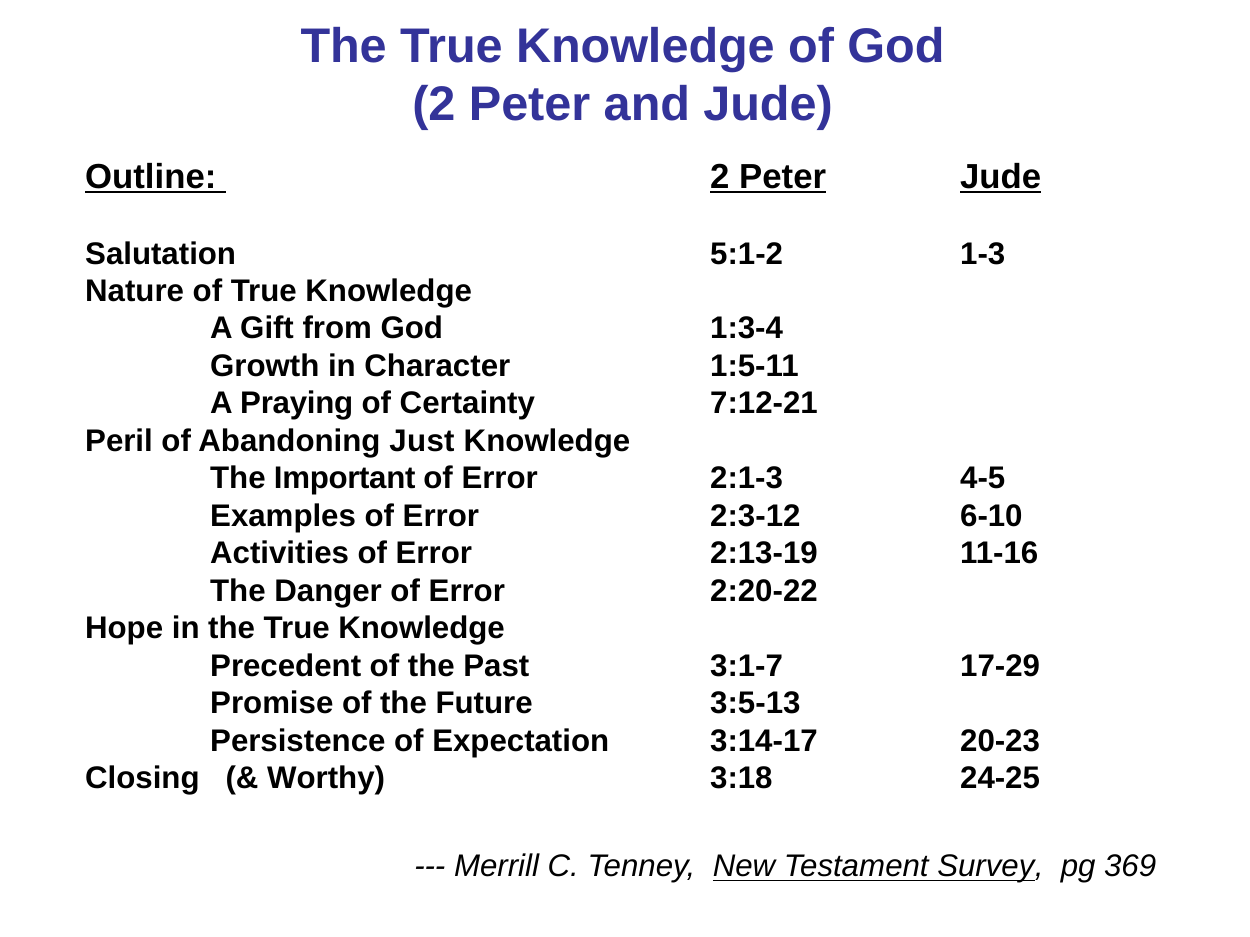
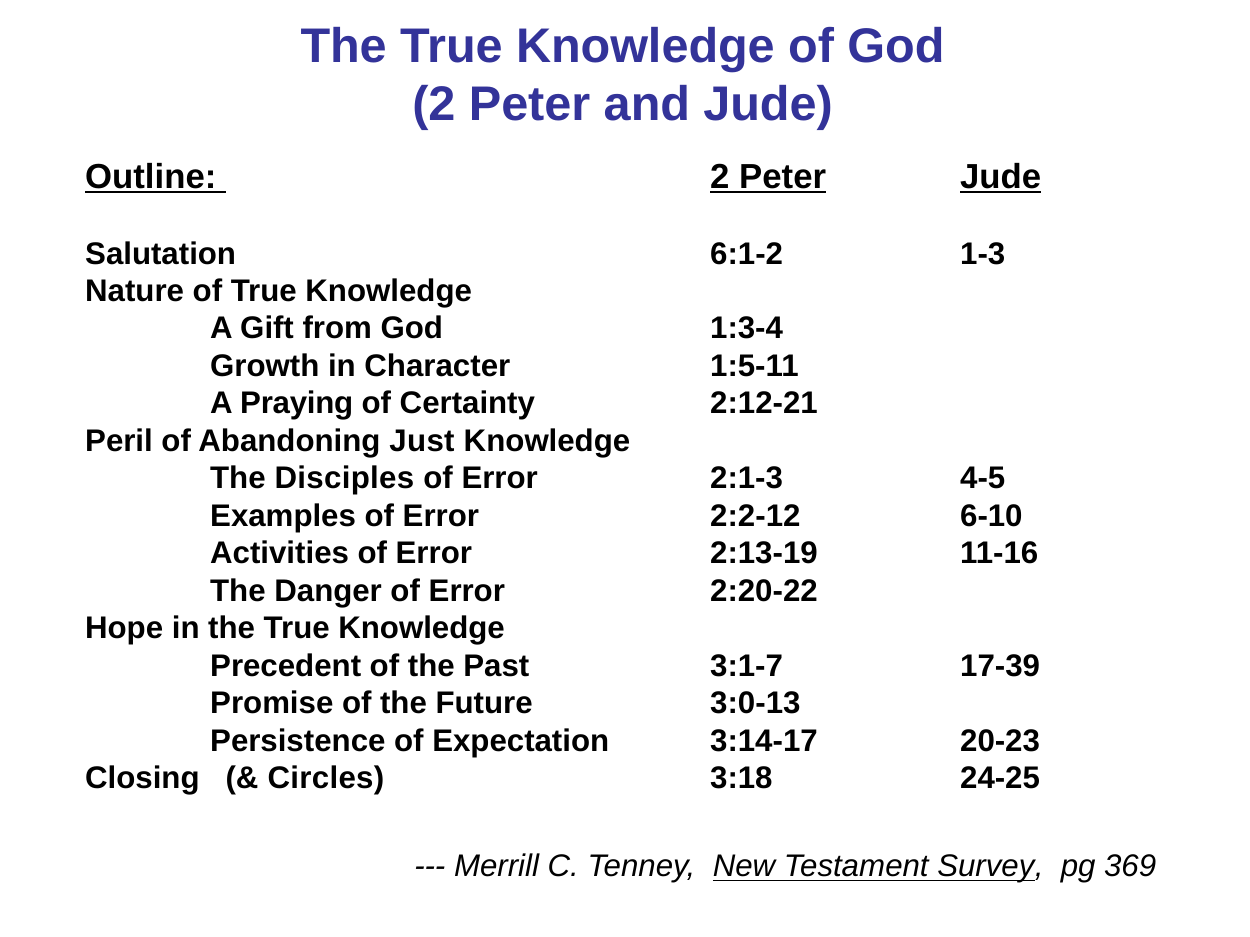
5:1-2: 5:1-2 -> 6:1-2
7:12-21: 7:12-21 -> 2:12-21
Important: Important -> Disciples
2:3-12: 2:3-12 -> 2:2-12
17-29: 17-29 -> 17-39
3:5-13: 3:5-13 -> 3:0-13
Worthy: Worthy -> Circles
